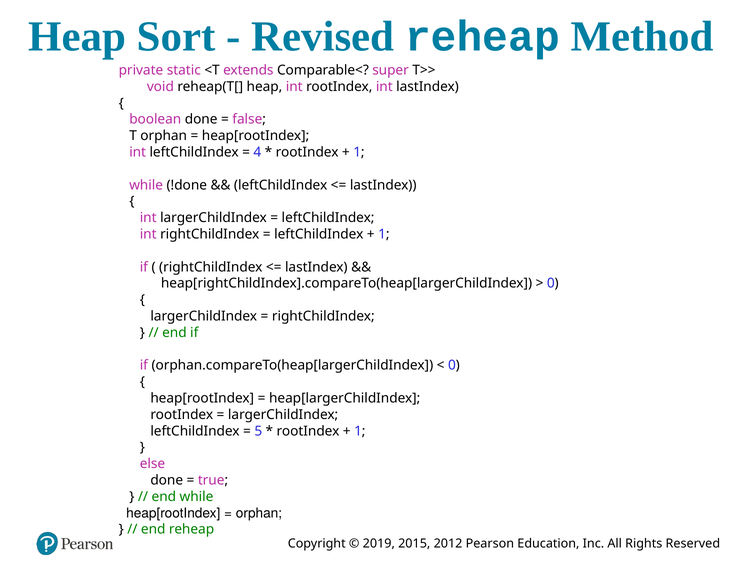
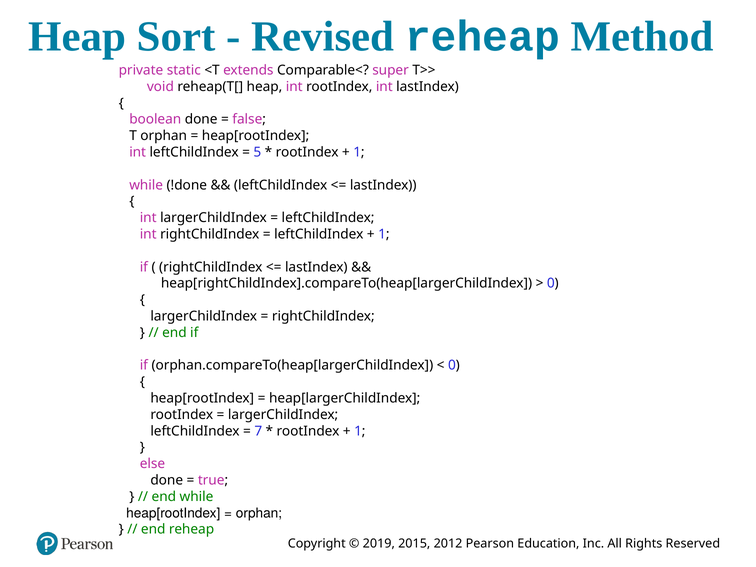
4: 4 -> 5
5: 5 -> 7
